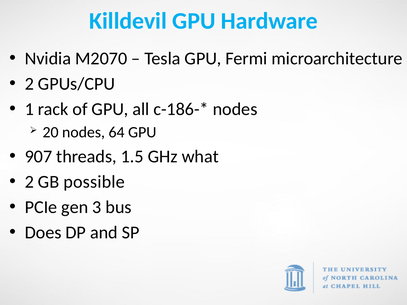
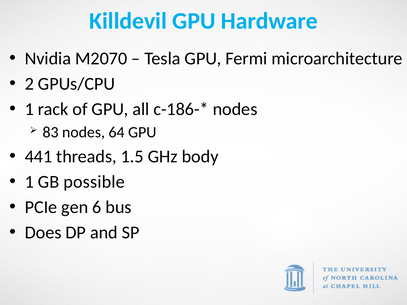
20: 20 -> 83
907: 907 -> 441
what: what -> body
2 at (29, 182): 2 -> 1
3: 3 -> 6
